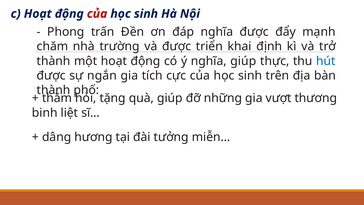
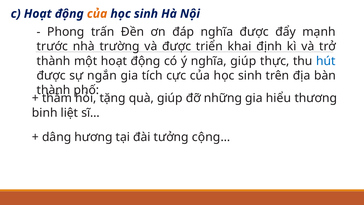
của at (97, 14) colour: red -> orange
chăm: chăm -> trước
vượt: vượt -> hiểu
miễn…: miễn… -> cộng…
